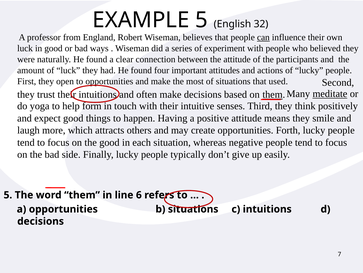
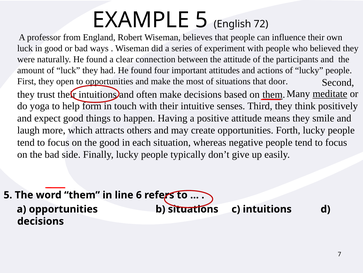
32: 32 -> 72
can underline: present -> none
used: used -> door
